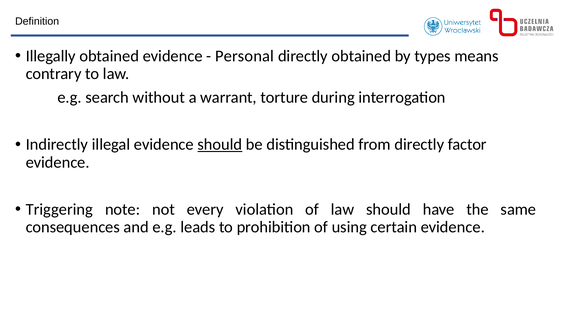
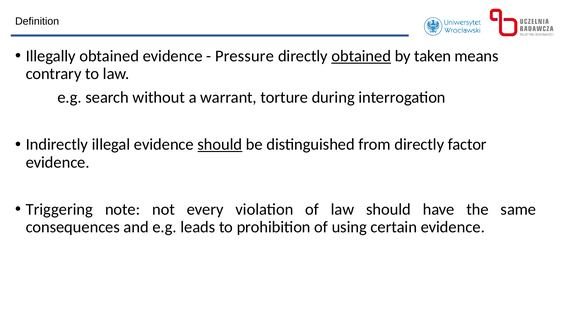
Personal: Personal -> Pressure
obtained at (361, 56) underline: none -> present
types: types -> taken
